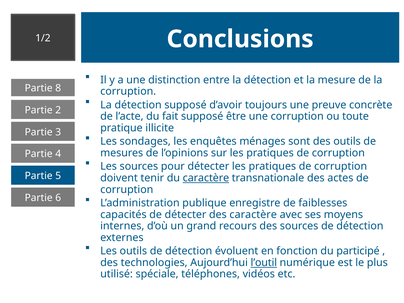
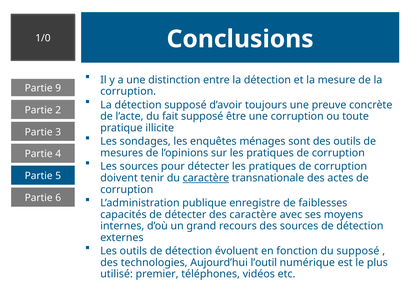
1/2: 1/2 -> 1/0
8: 8 -> 9
du participé: participé -> supposé
l’outil underline: present -> none
spéciale: spéciale -> premier
